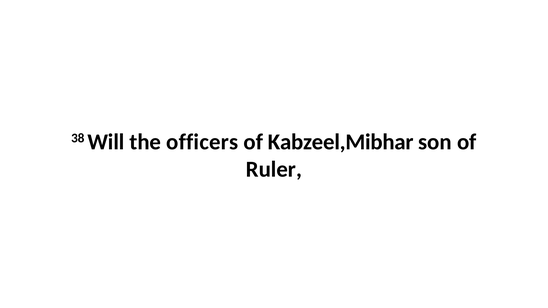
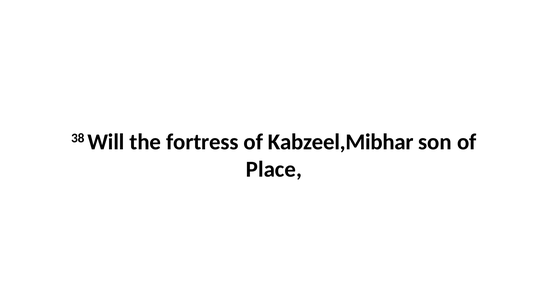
officers: officers -> fortress
Ruler: Ruler -> Place
